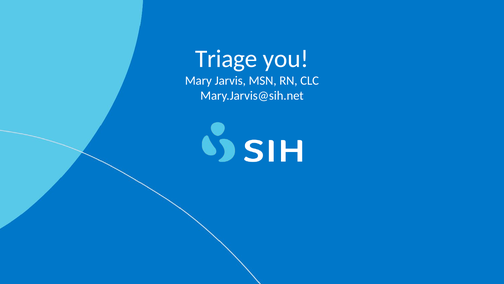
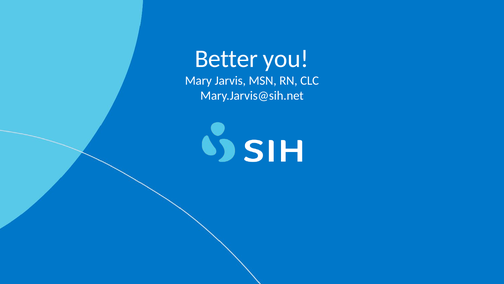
Triage: Triage -> Better
